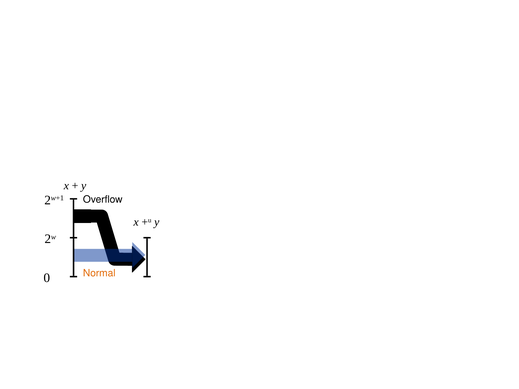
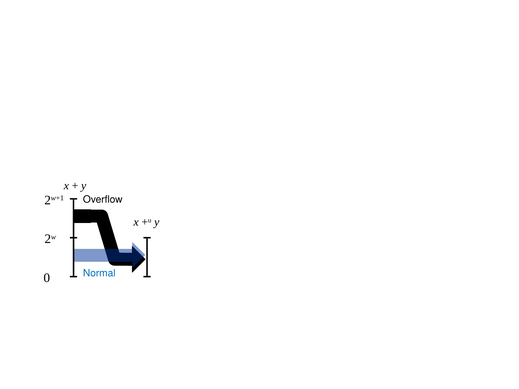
Normal colour: orange -> blue
